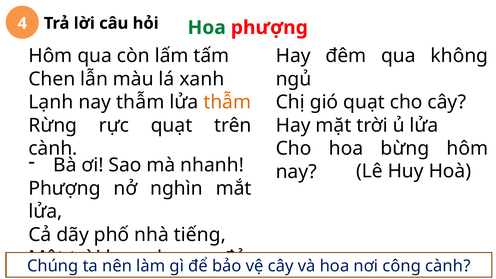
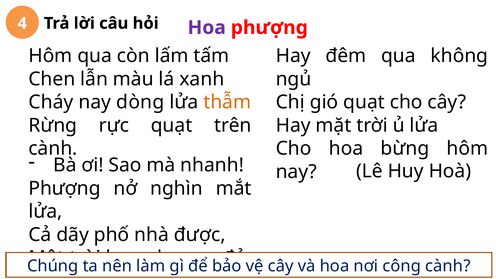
Hoa at (207, 28) colour: green -> purple
Lạnh: Lạnh -> Cháy
nay thẫm: thẫm -> dòng
tiếng: tiếng -> được
